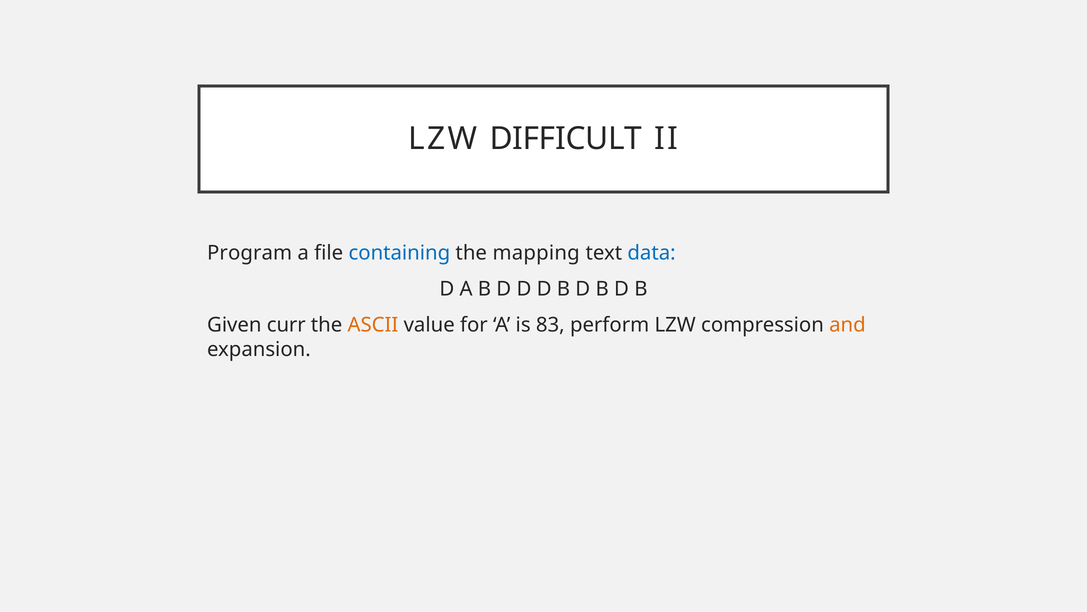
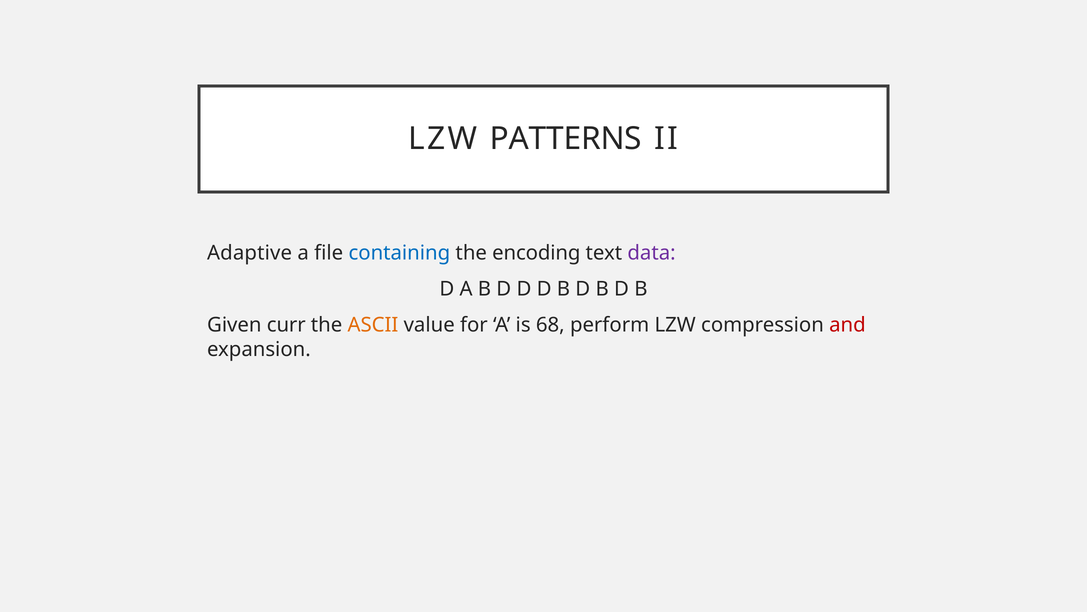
DIFFICULT: DIFFICULT -> PATTERNS
Program: Program -> Adaptive
mapping: mapping -> encoding
data colour: blue -> purple
83: 83 -> 68
and colour: orange -> red
